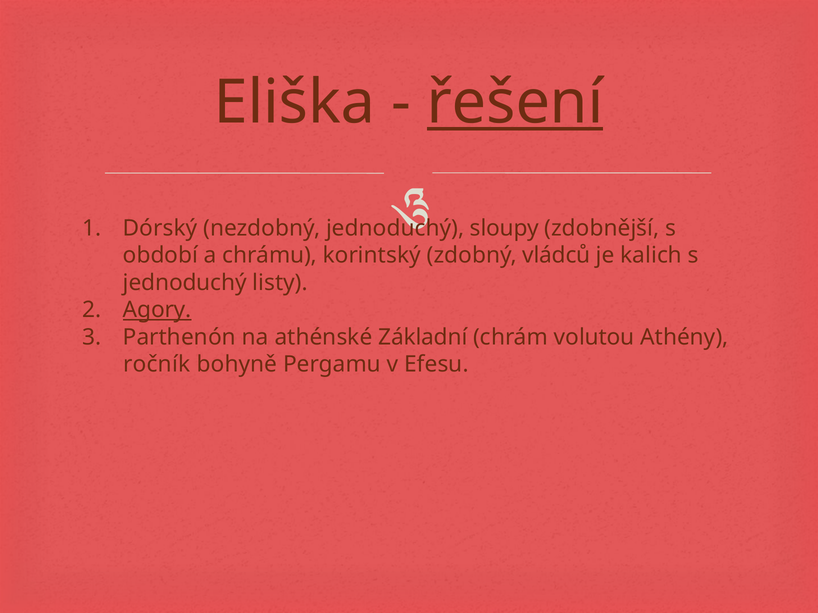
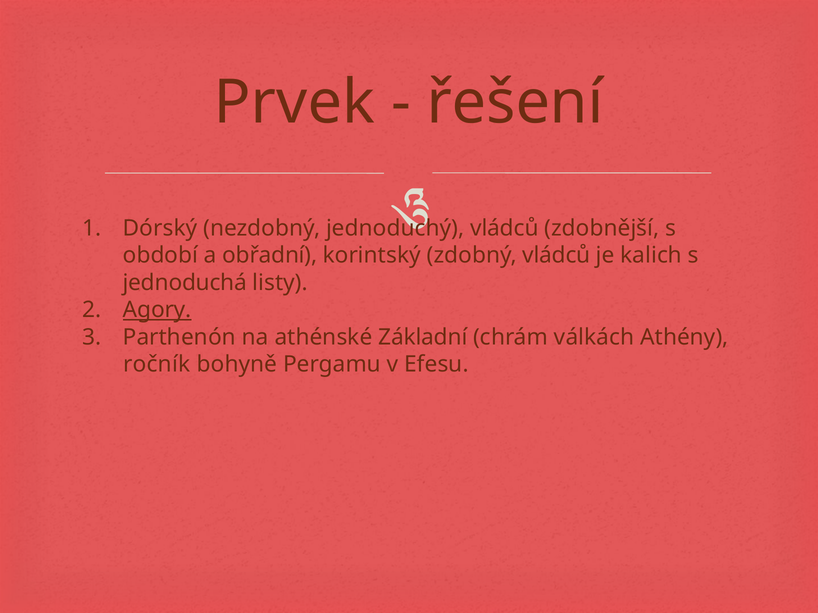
Eliška: Eliška -> Prvek
řešení underline: present -> none
sloupy at (504, 228): sloupy -> vládců
chrámu: chrámu -> obřadní
jednoduchý at (185, 283): jednoduchý -> jednoduchá
volutou: volutou -> válkách
